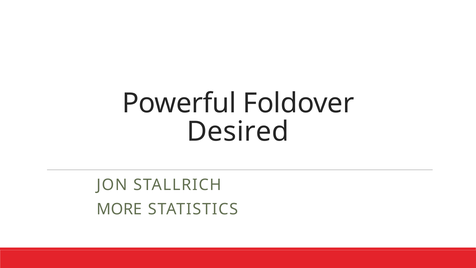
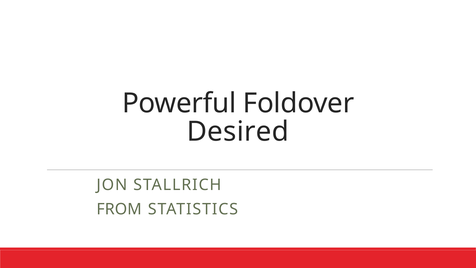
MORE: MORE -> FROM
